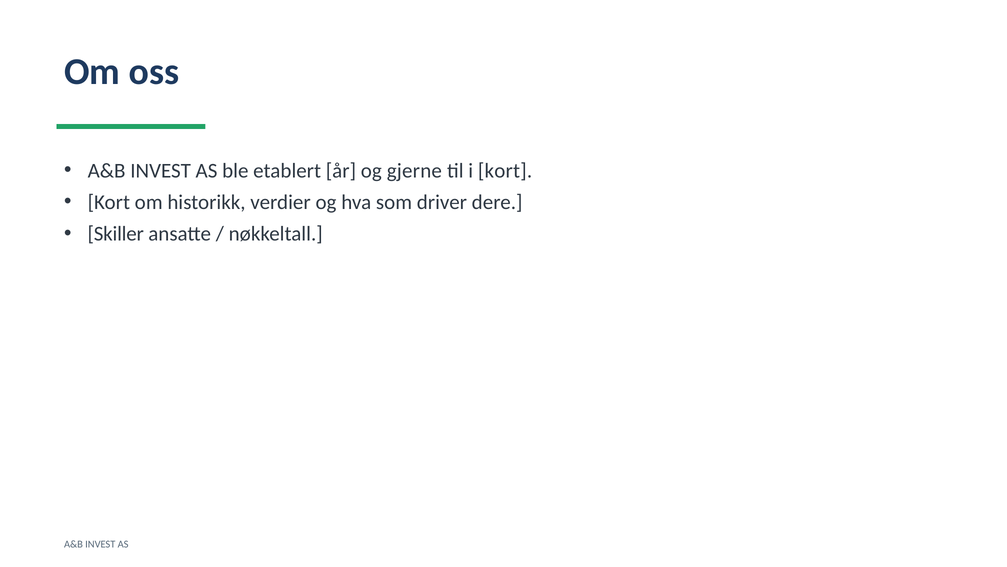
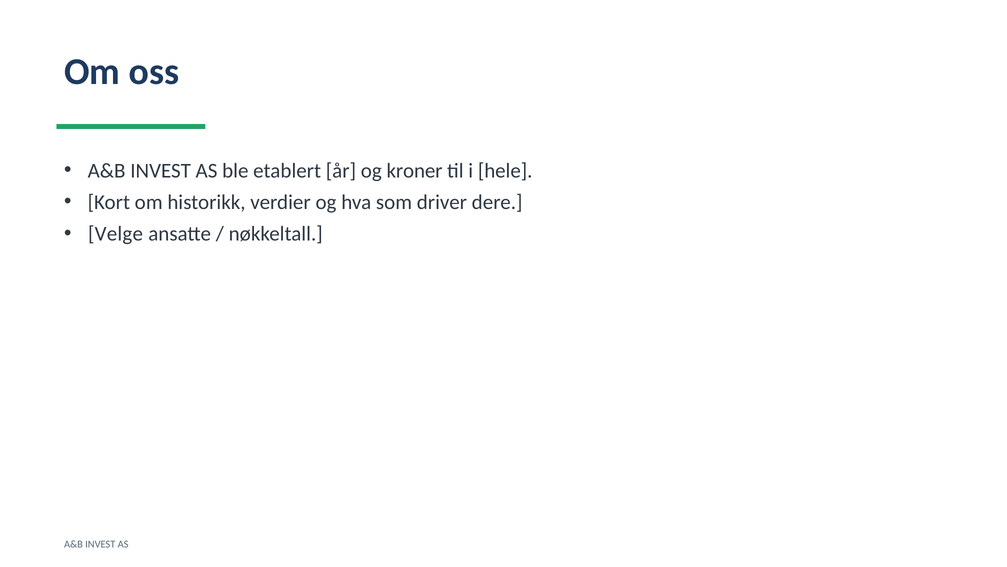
gjerne: gjerne -> kroner
i kort: kort -> hele
Skiller: Skiller -> Velge
